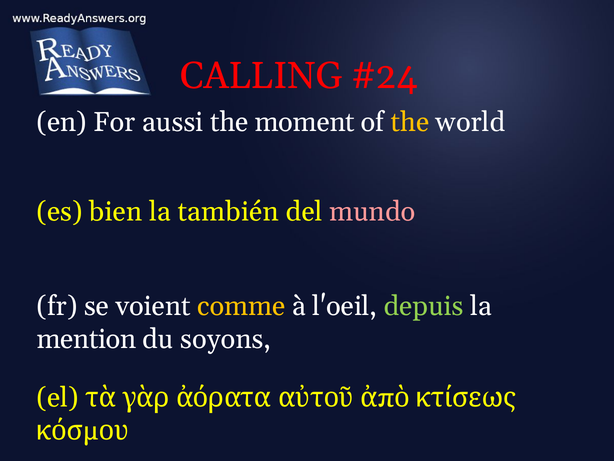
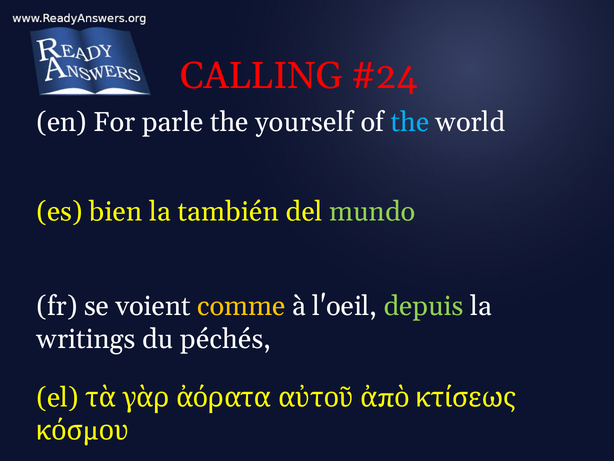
aussi: aussi -> parle
moment: moment -> yourself
the at (410, 122) colour: yellow -> light blue
mundo colour: pink -> light green
mention: mention -> writings
soyons: soyons -> péchés
